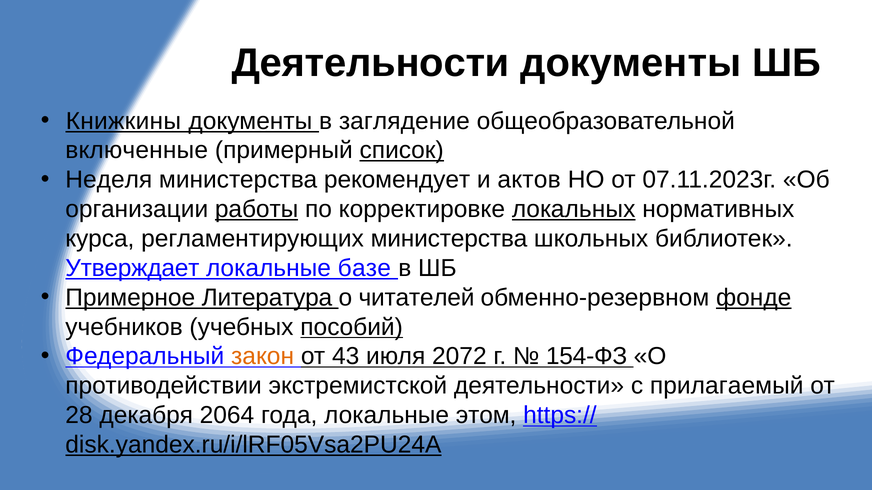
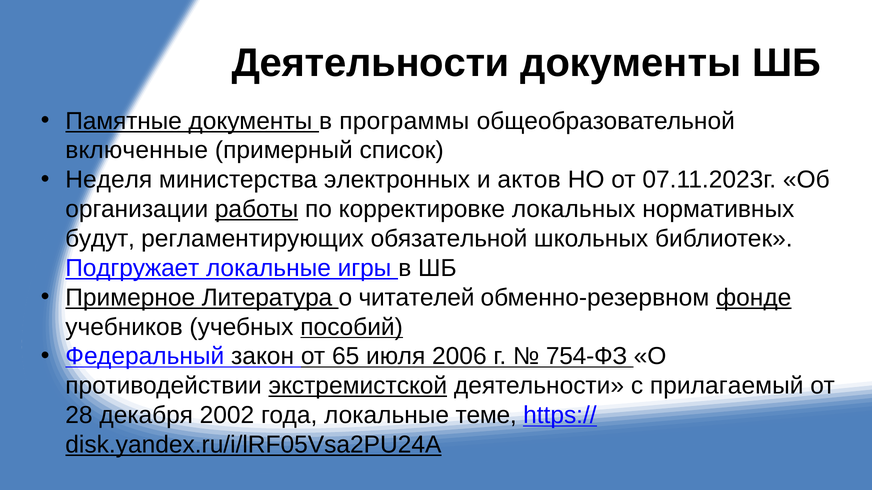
Книжкины: Книжкины -> Памятные
заглядение: заглядение -> программы
список underline: present -> none
рекомендует: рекомендует -> электронных
локальных underline: present -> none
курса: курса -> будут
регламентирующих министерства: министерства -> обязательной
Утверждает: Утверждает -> Подгружает
базе: базе -> игры
закон colour: orange -> black
43: 43 -> 65
2072: 2072 -> 2006
154-ФЗ: 154-ФЗ -> 754-ФЗ
экстремистской underline: none -> present
2064: 2064 -> 2002
этом: этом -> теме
